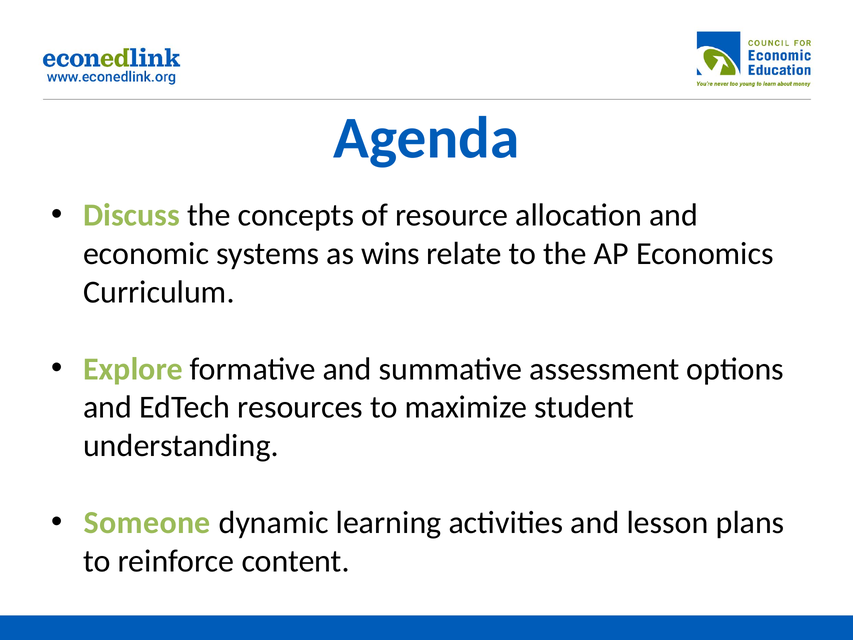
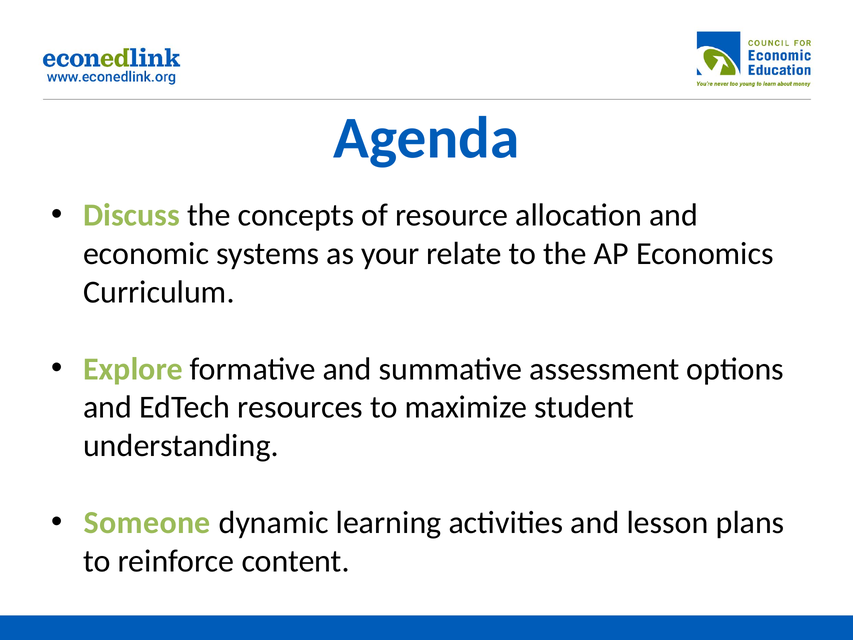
wins: wins -> your
